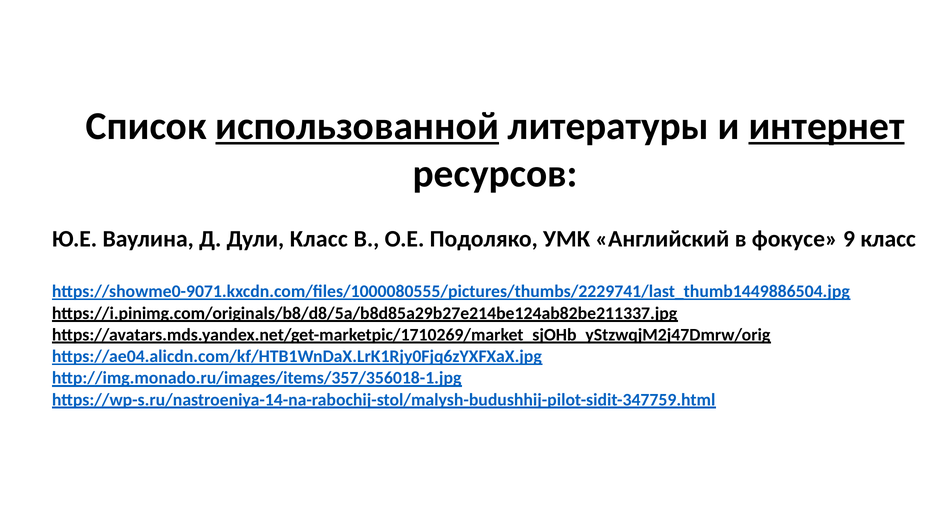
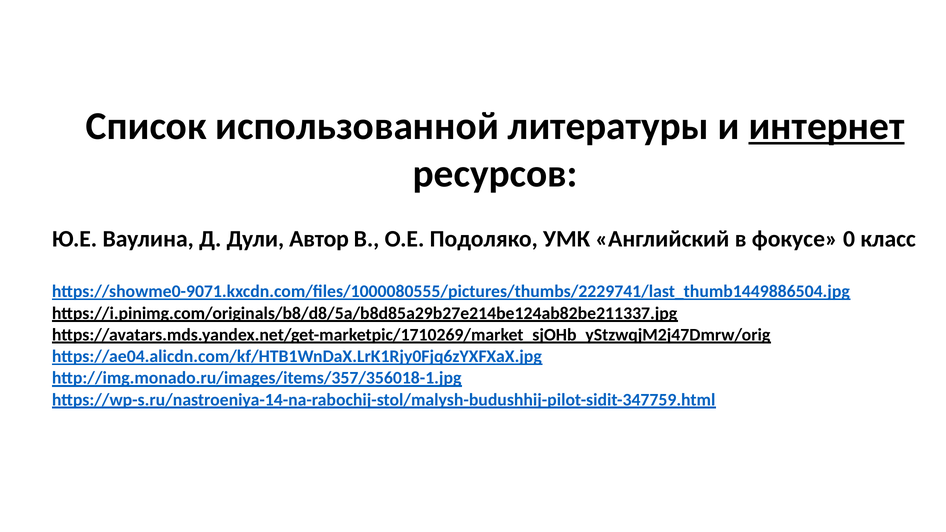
использованной underline: present -> none
Дули Класс: Класс -> Автор
9: 9 -> 0
